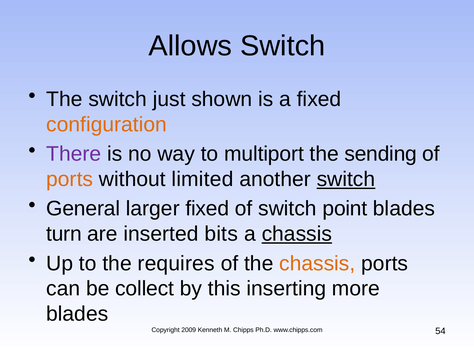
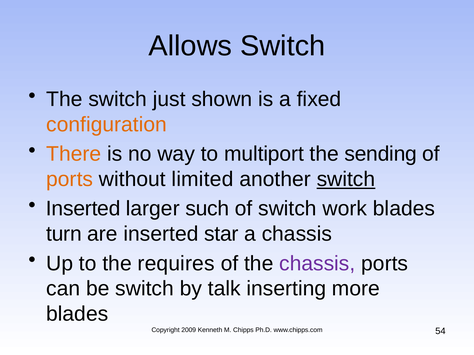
There colour: purple -> orange
General at (83, 209): General -> Inserted
larger fixed: fixed -> such
point: point -> work
bits: bits -> star
chassis at (297, 234) underline: present -> none
chassis at (317, 264) colour: orange -> purple
be collect: collect -> switch
this: this -> talk
